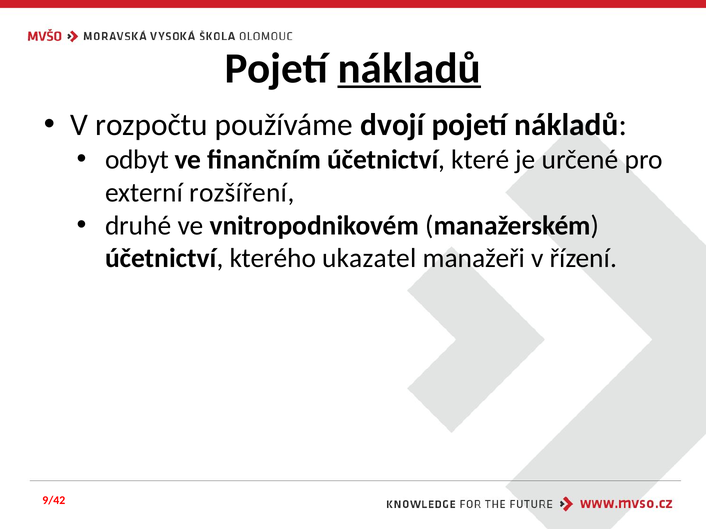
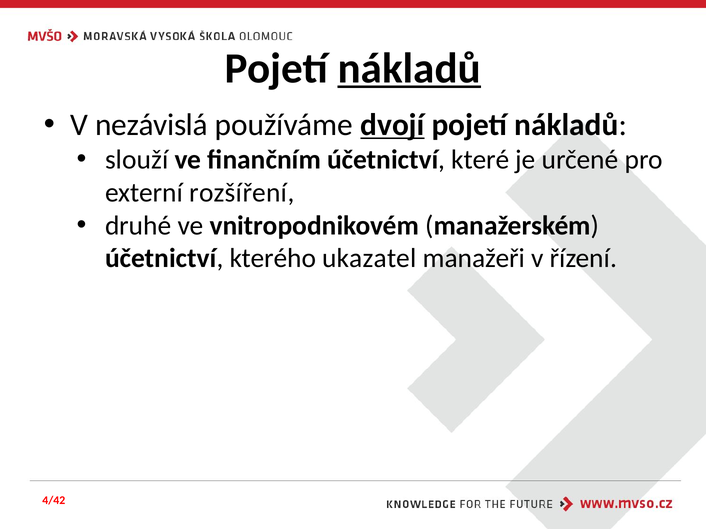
rozpočtu: rozpočtu -> nezávislá
dvojí underline: none -> present
odbyt: odbyt -> slouží
9/42: 9/42 -> 4/42
